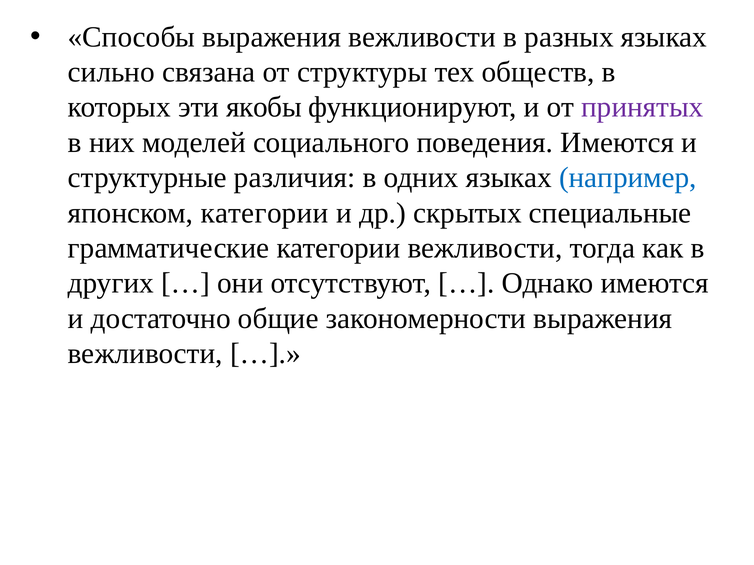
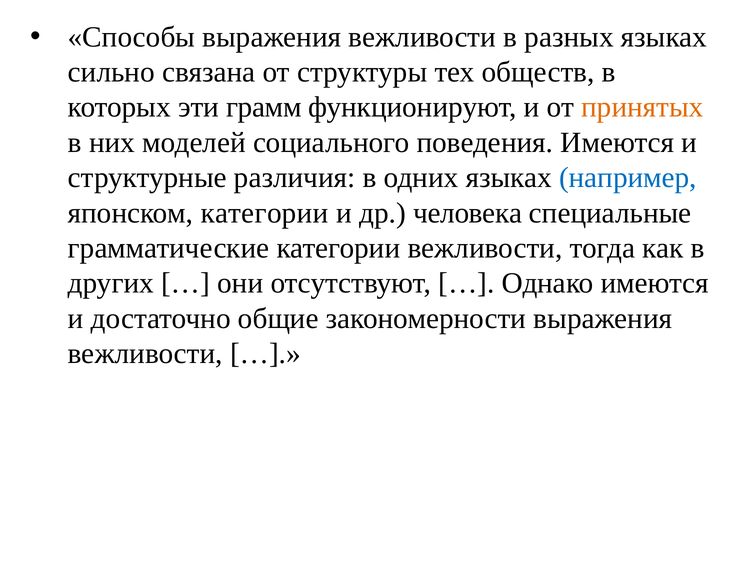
якобы: якобы -> грамм
принятых colour: purple -> orange
скрытых: скрытых -> человека
